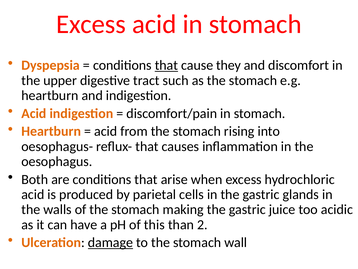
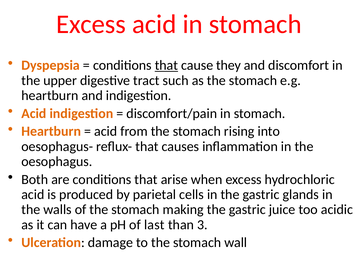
this: this -> last
2: 2 -> 3
damage underline: present -> none
